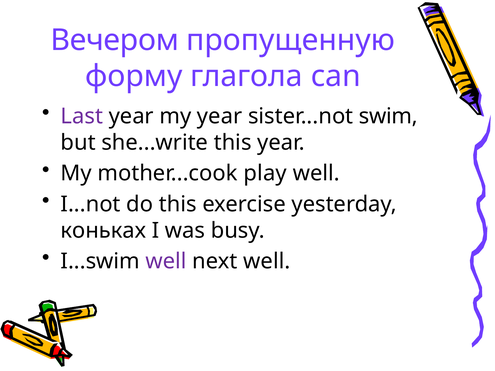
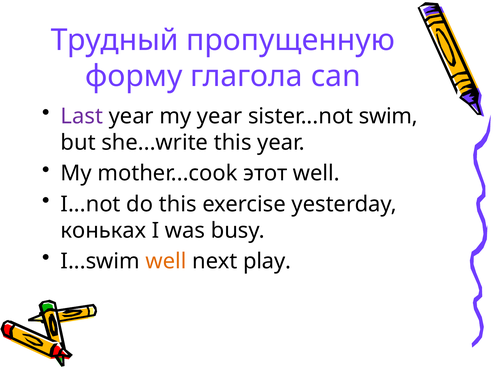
Вечером: Вечером -> Трудный
play: play -> этот
well at (166, 261) colour: purple -> orange
next well: well -> play
